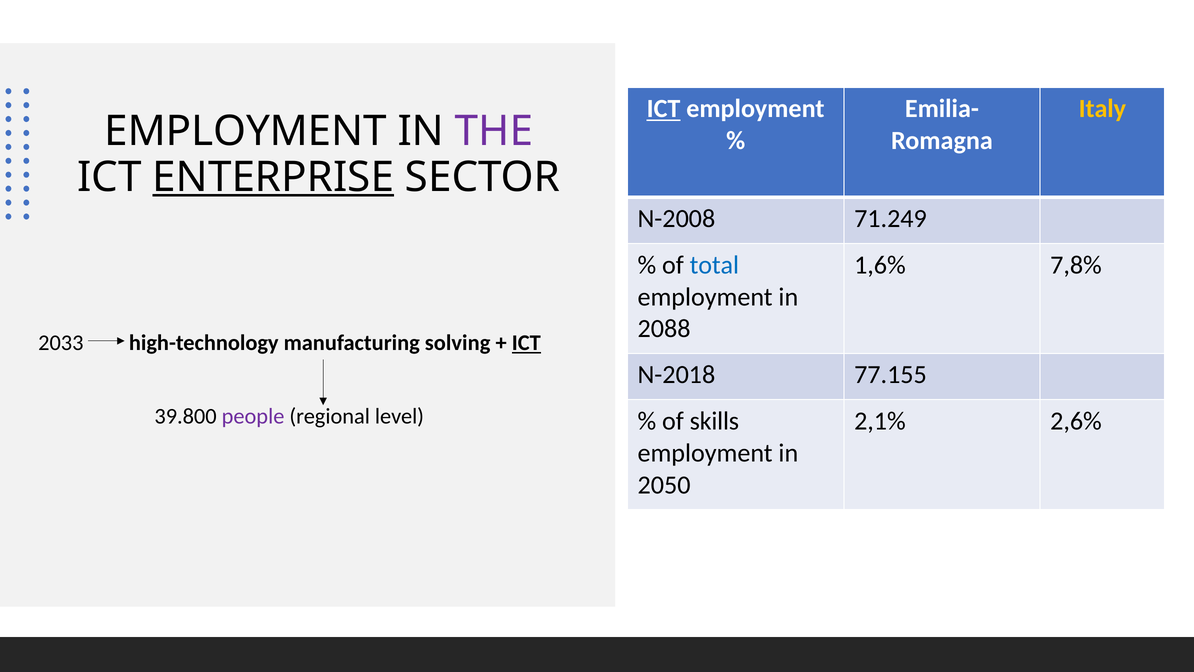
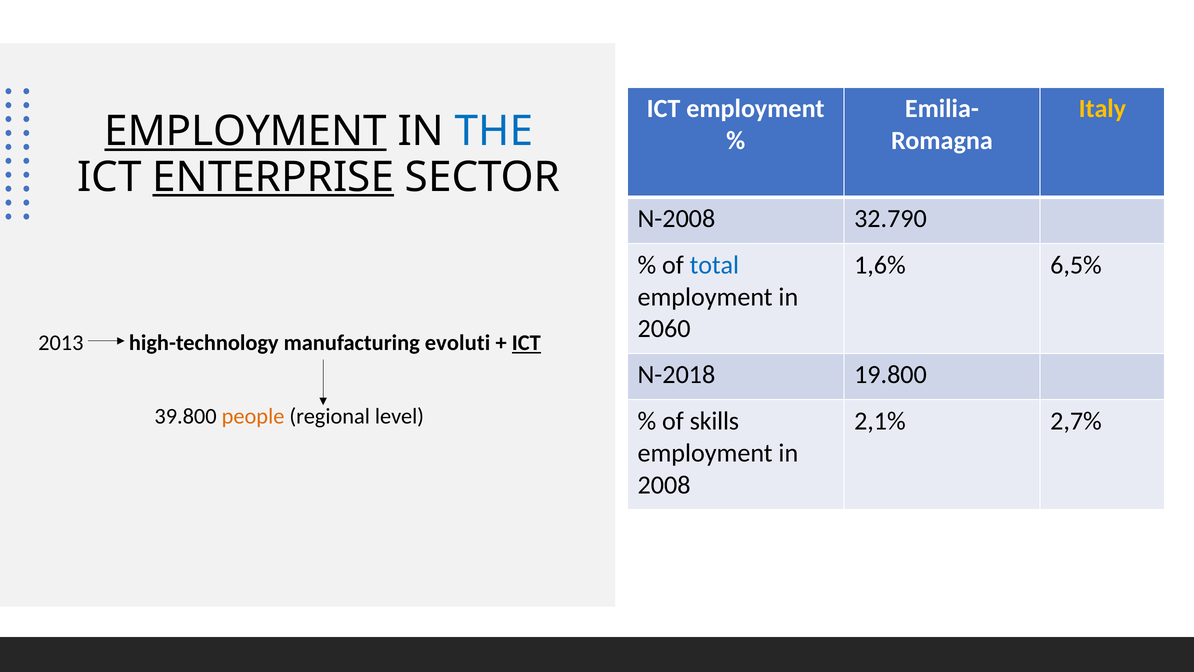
ICT at (664, 109) underline: present -> none
EMPLOYMENT at (245, 131) underline: none -> present
THE colour: purple -> blue
71.249: 71.249 -> 32.790
7,8%: 7,8% -> 6,5%
2088: 2088 -> 2060
2033: 2033 -> 2013
solving: solving -> evoluti
77.155: 77.155 -> 19.800
people colour: purple -> orange
2,6%: 2,6% -> 2,7%
2050: 2050 -> 2008
